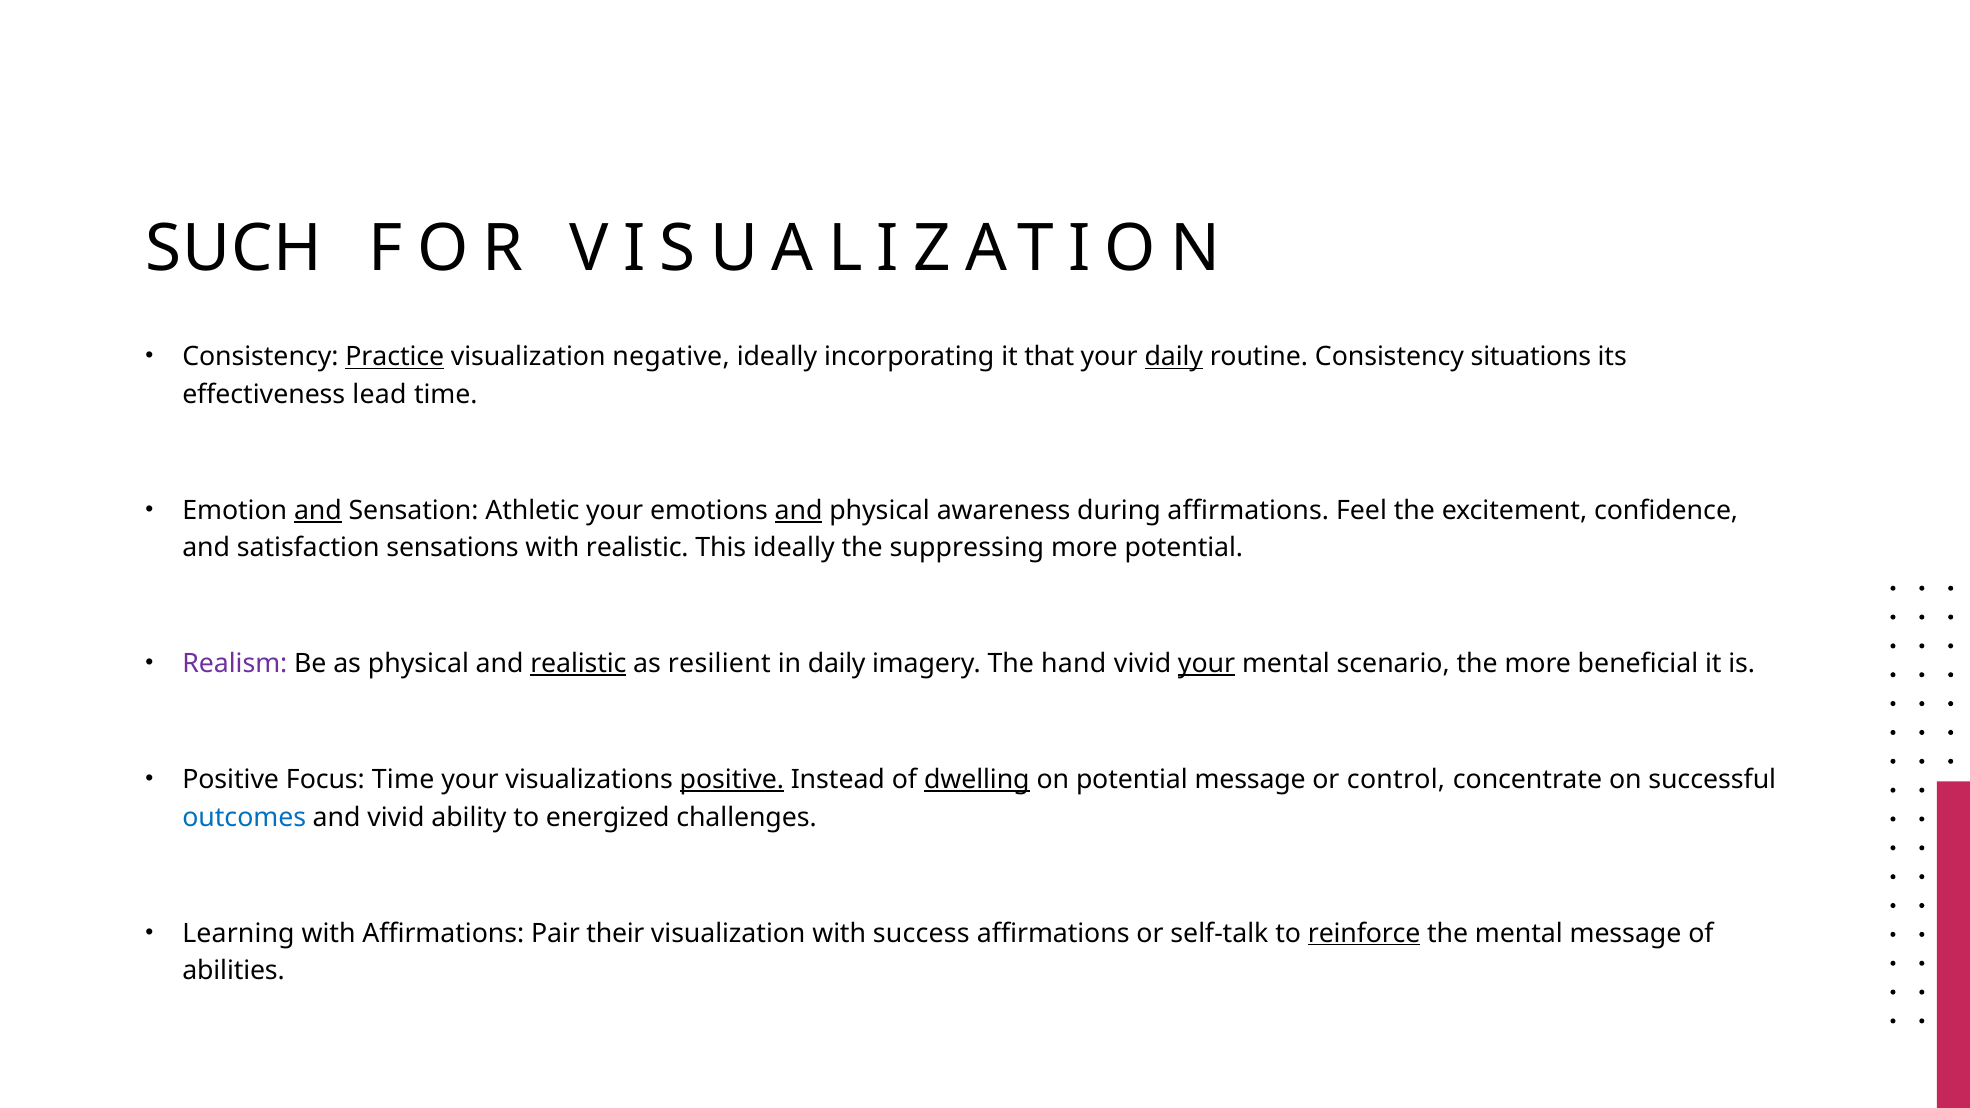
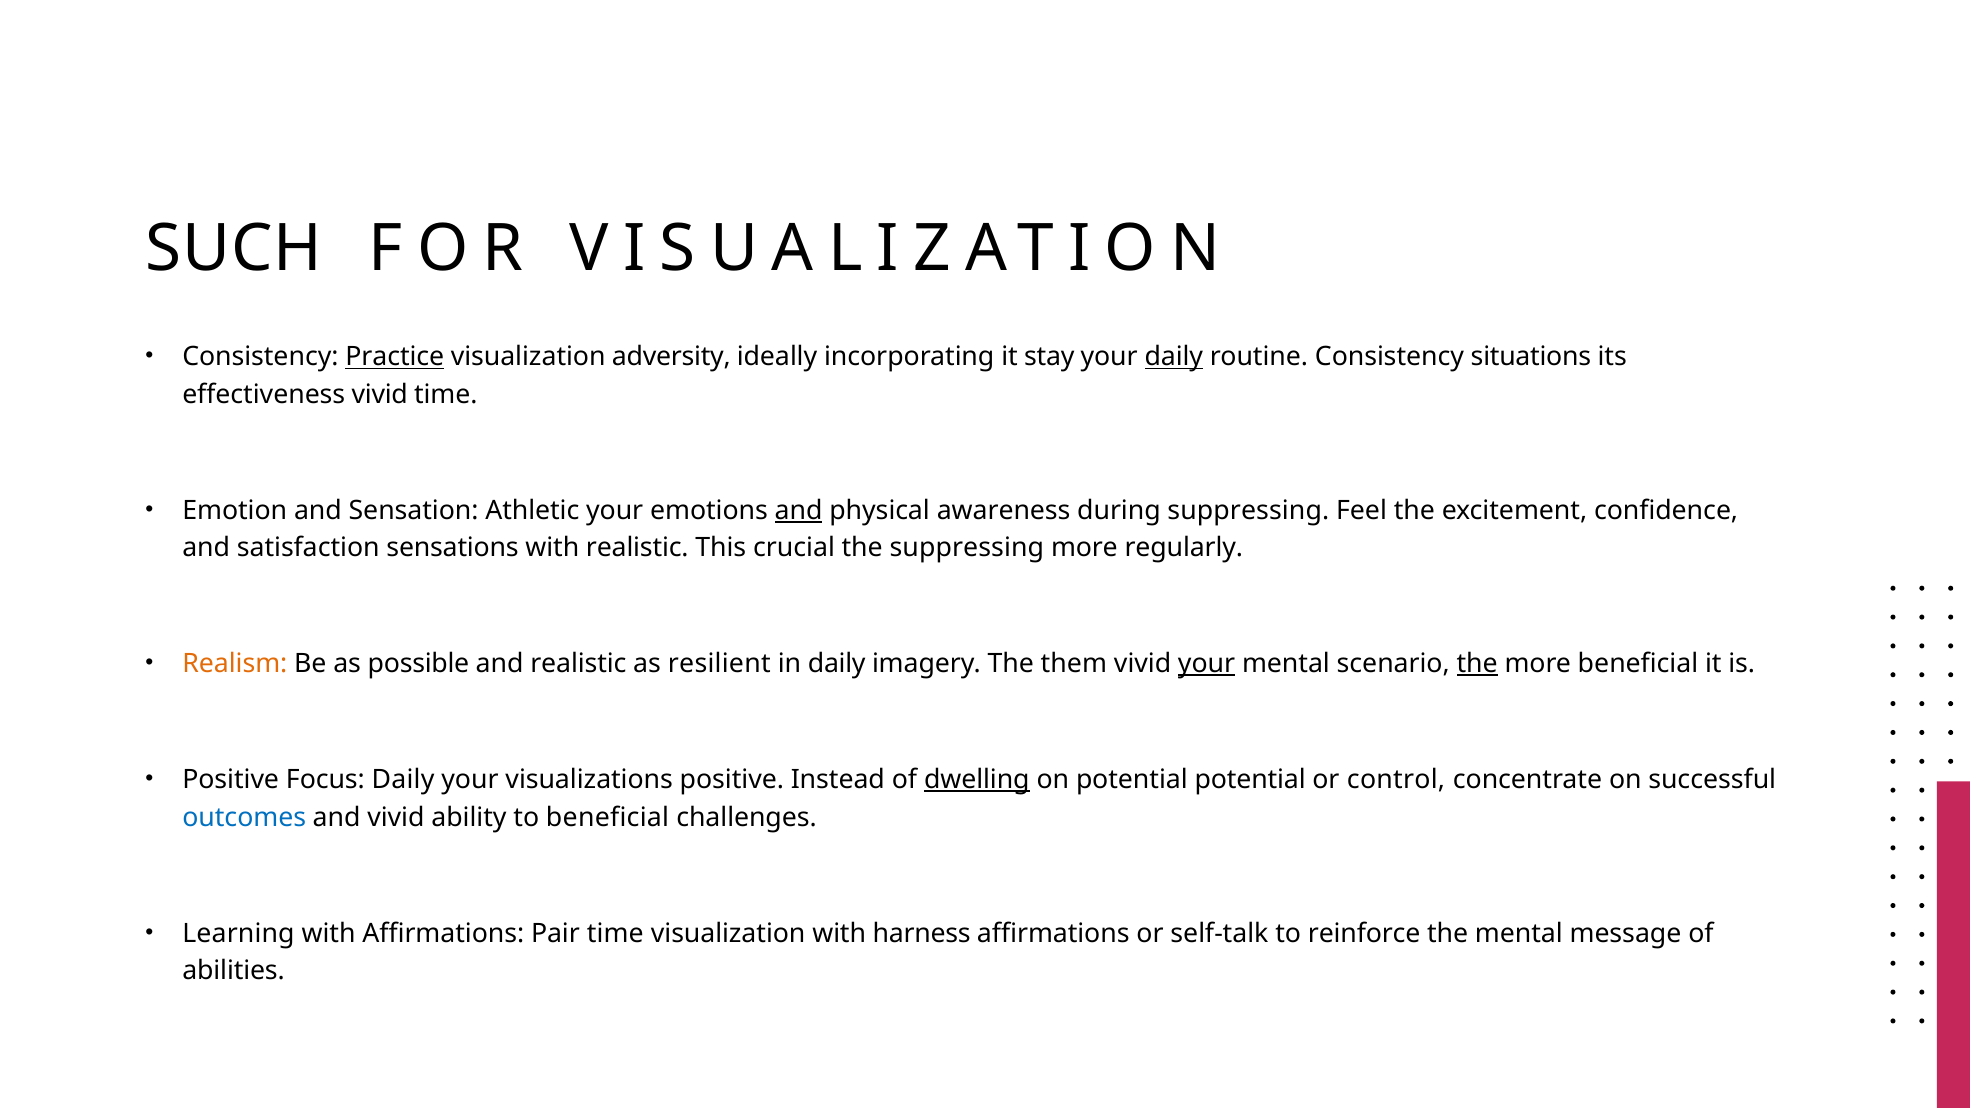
negative: negative -> adversity
that: that -> stay
effectiveness lead: lead -> vivid
and at (318, 510) underline: present -> none
during affirmations: affirmations -> suppressing
This ideally: ideally -> crucial
more potential: potential -> regularly
Realism colour: purple -> orange
as physical: physical -> possible
realistic at (578, 664) underline: present -> none
hand: hand -> them
the at (1477, 664) underline: none -> present
Focus Time: Time -> Daily
positive at (732, 780) underline: present -> none
potential message: message -> potential
to energized: energized -> beneficial
Pair their: their -> time
success: success -> harness
reinforce underline: present -> none
